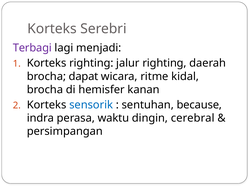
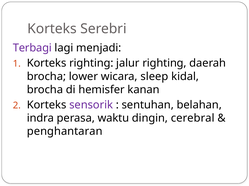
dapat: dapat -> lower
ritme: ritme -> sleep
sensorik colour: blue -> purple
because: because -> belahan
persimpangan: persimpangan -> penghantaran
